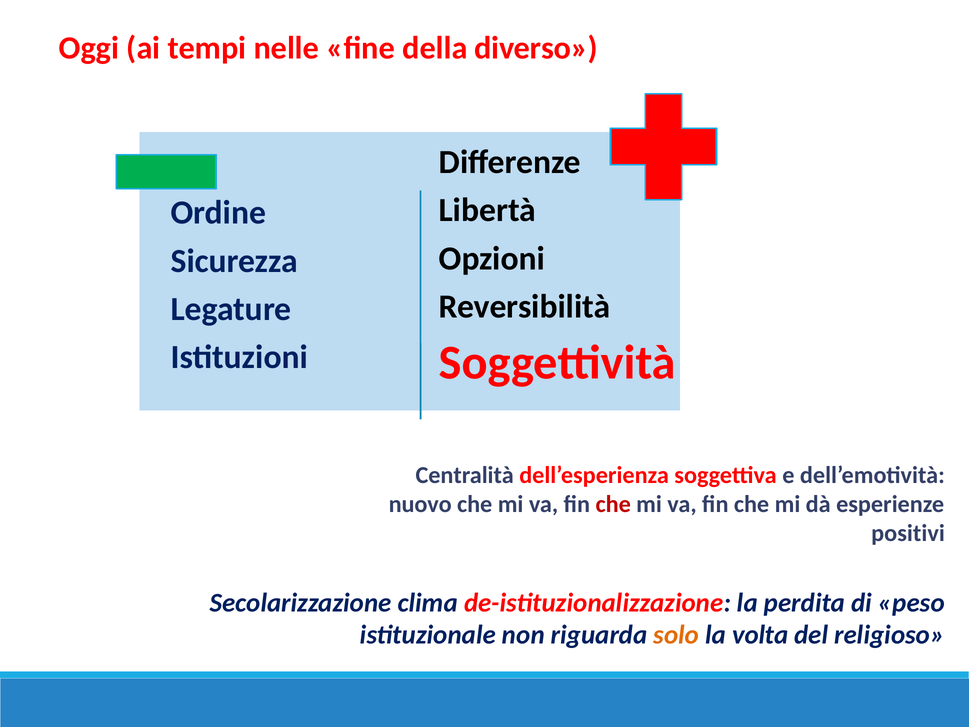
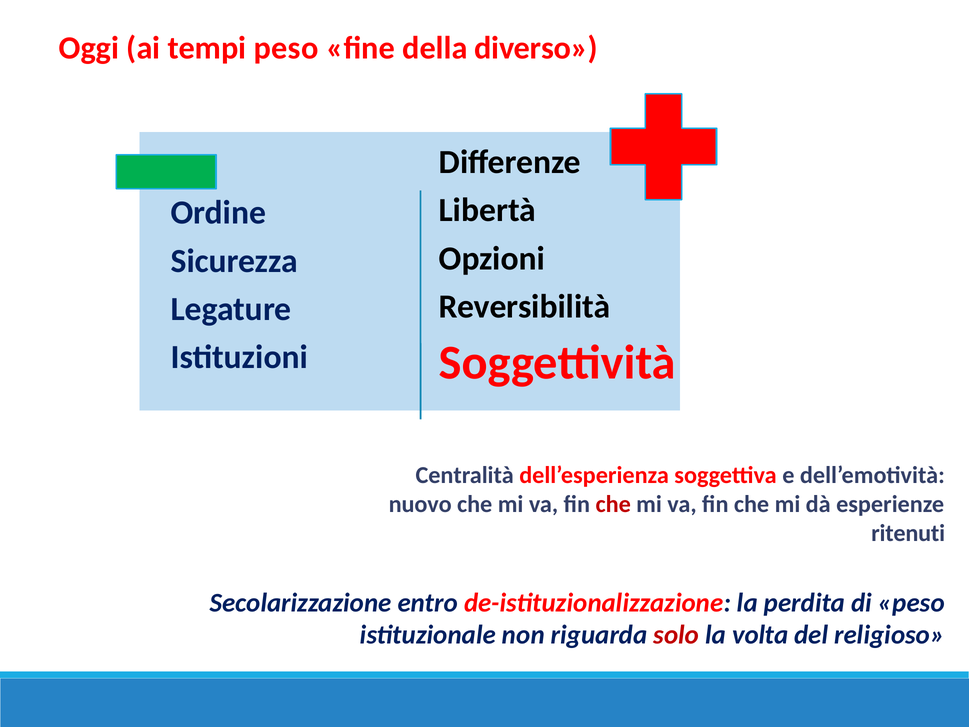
tempi nelle: nelle -> peso
positivi: positivi -> ritenuti
clima: clima -> entro
solo colour: orange -> red
